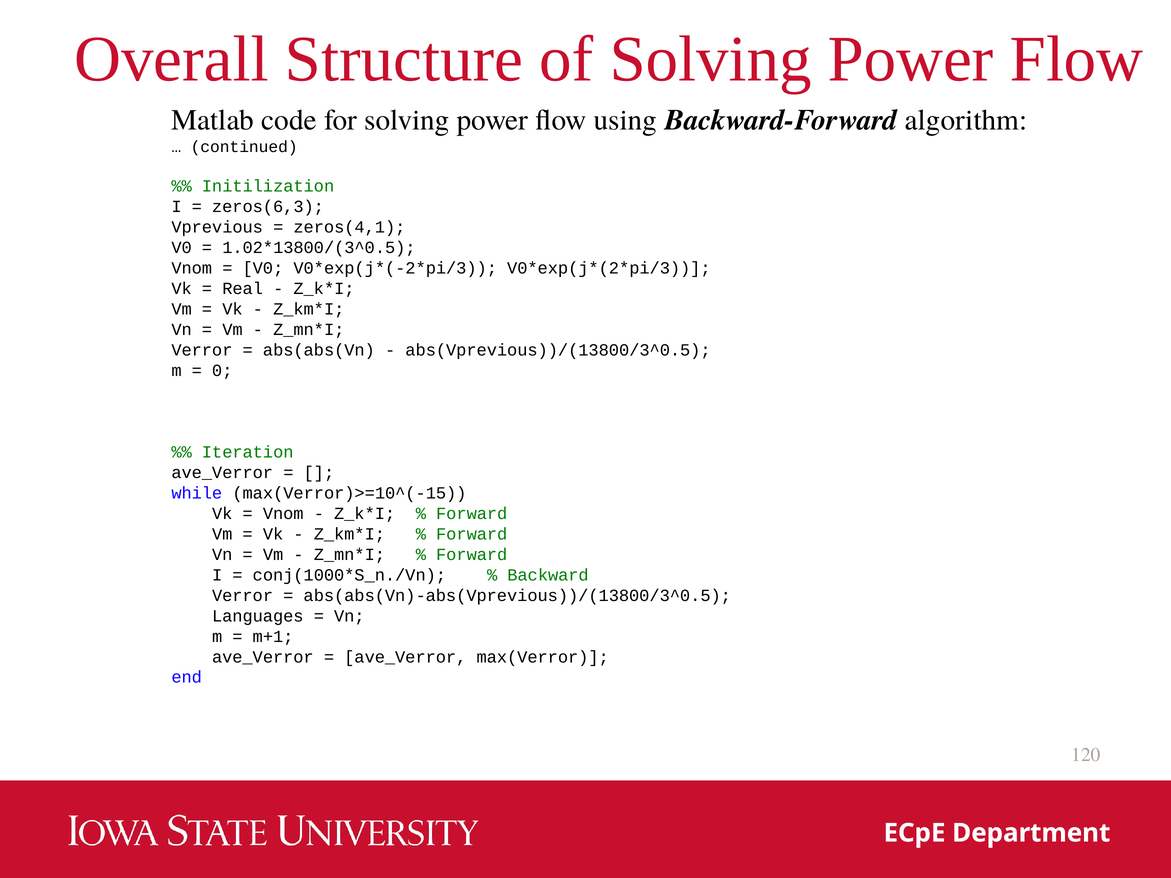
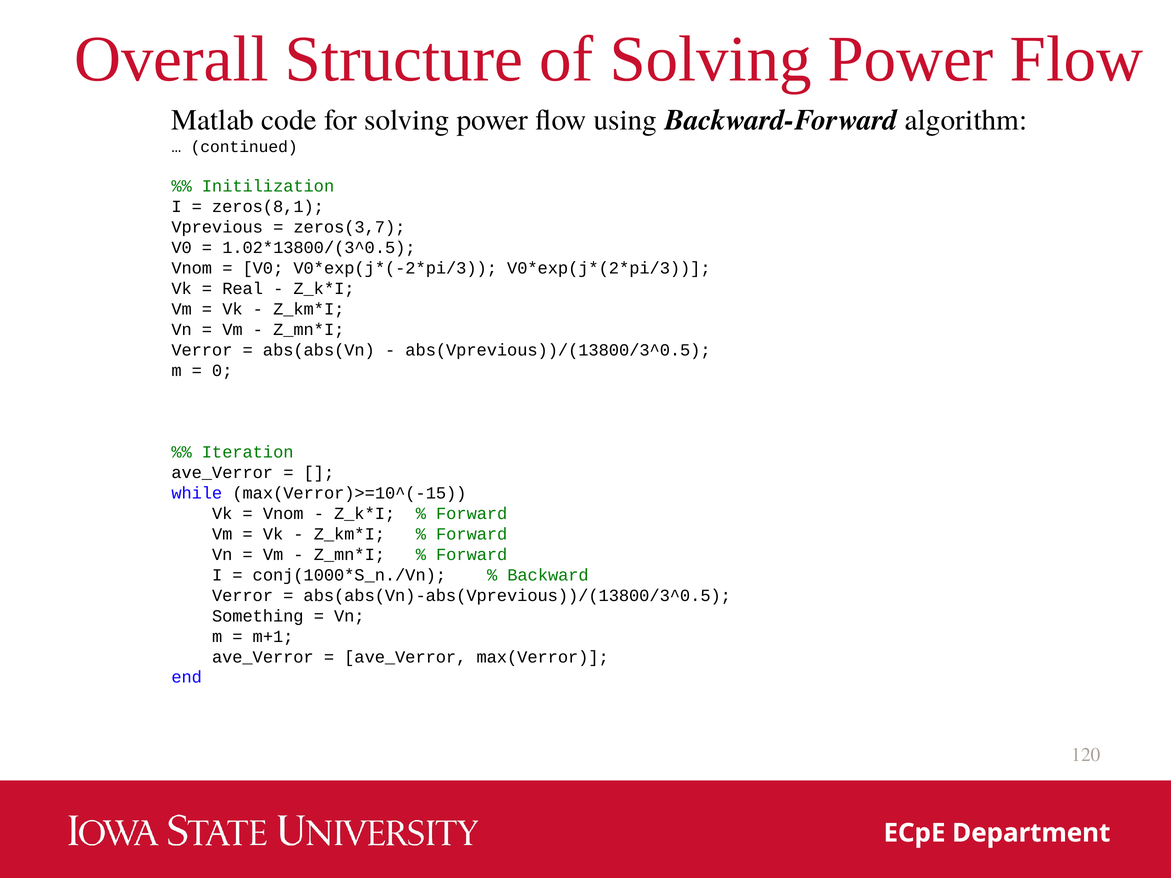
zeros(6,3: zeros(6,3 -> zeros(8,1
zeros(4,1: zeros(4,1 -> zeros(3,7
Languages: Languages -> Something
